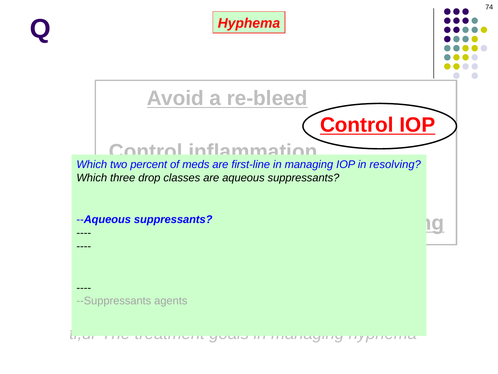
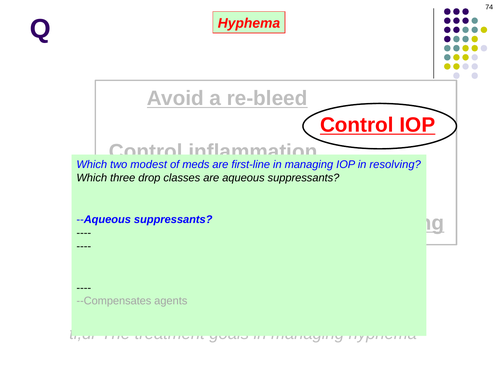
percent: percent -> modest
--Suppressants: --Suppressants -> --Compensates
